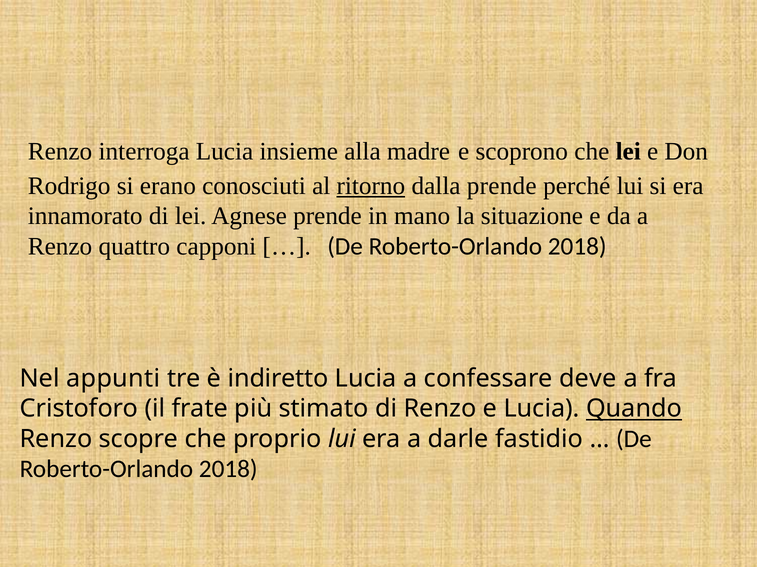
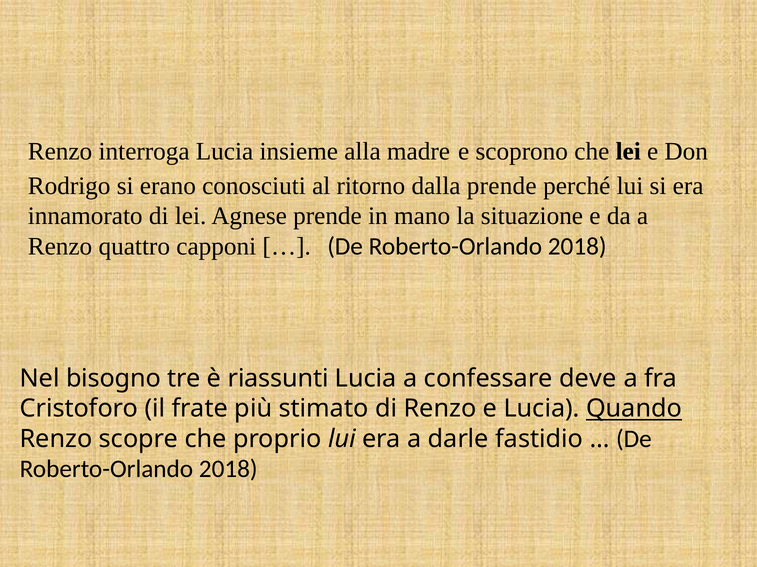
ritorno underline: present -> none
appunti: appunti -> bisogno
indiretto: indiretto -> riassunti
